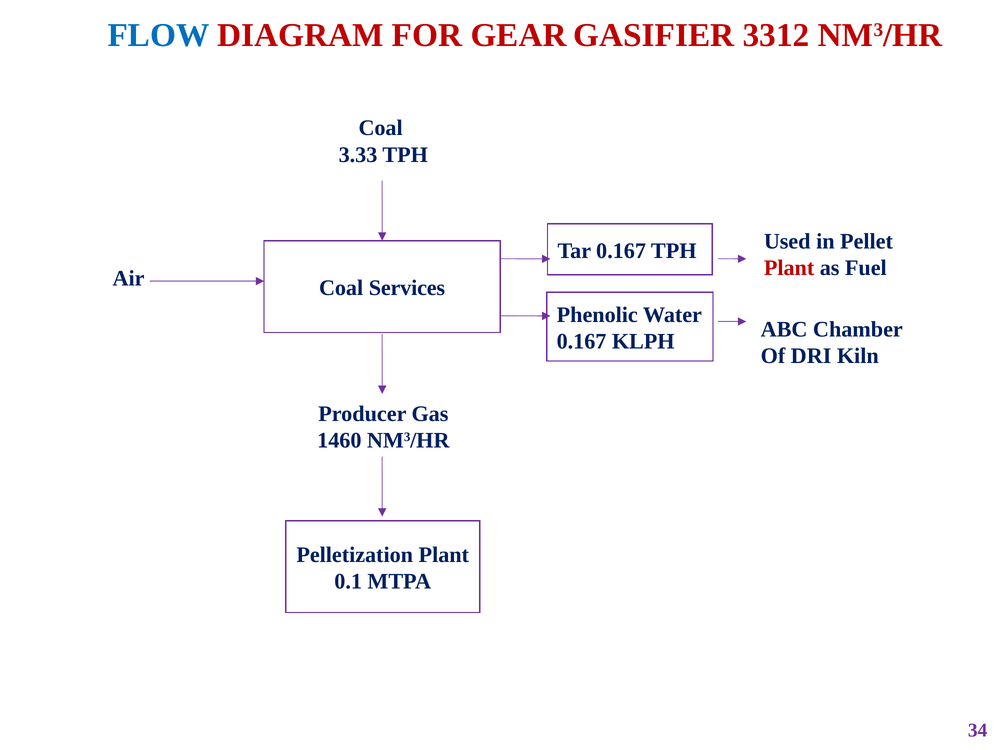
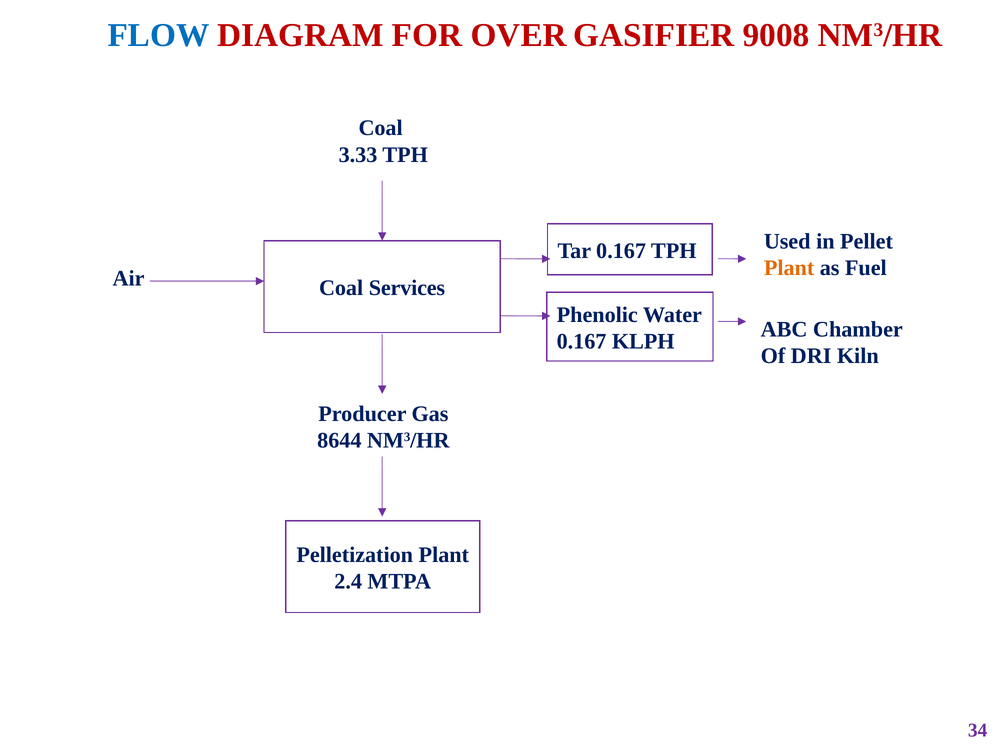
GEAR: GEAR -> OVER
3312: 3312 -> 9008
Plant at (789, 268) colour: red -> orange
1460: 1460 -> 8644
0.1: 0.1 -> 2.4
